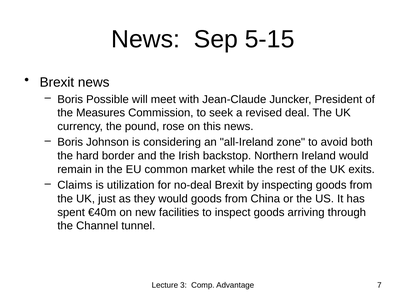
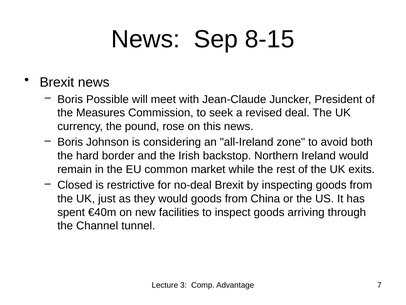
5-15: 5-15 -> 8-15
Claims: Claims -> Closed
utilization: utilization -> restrictive
